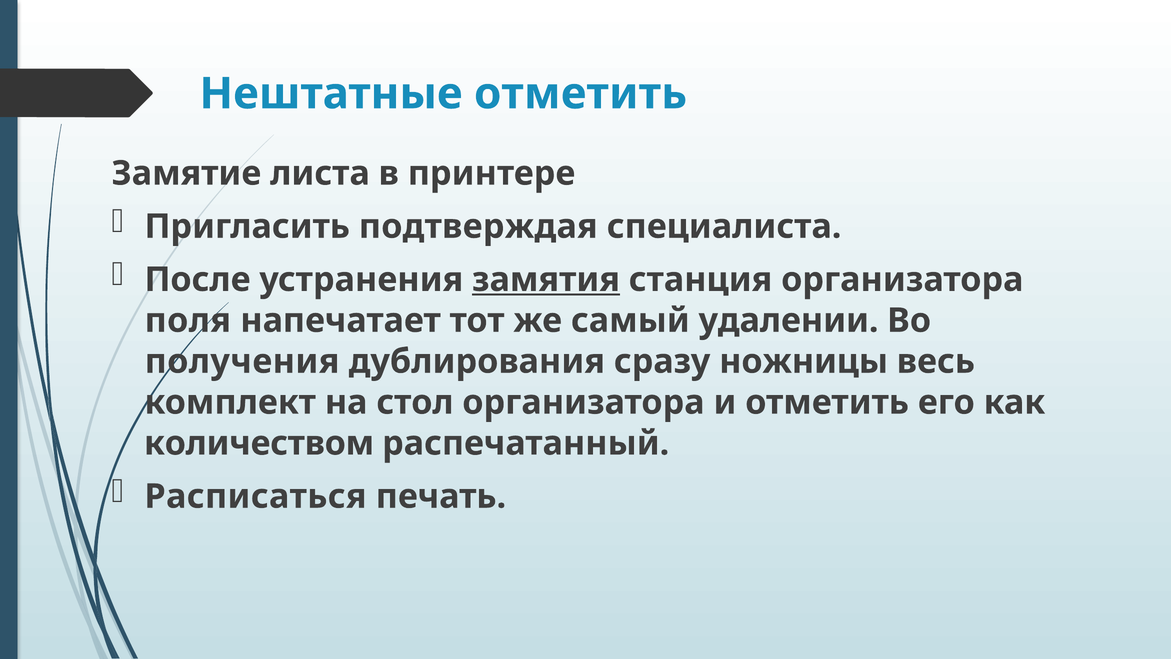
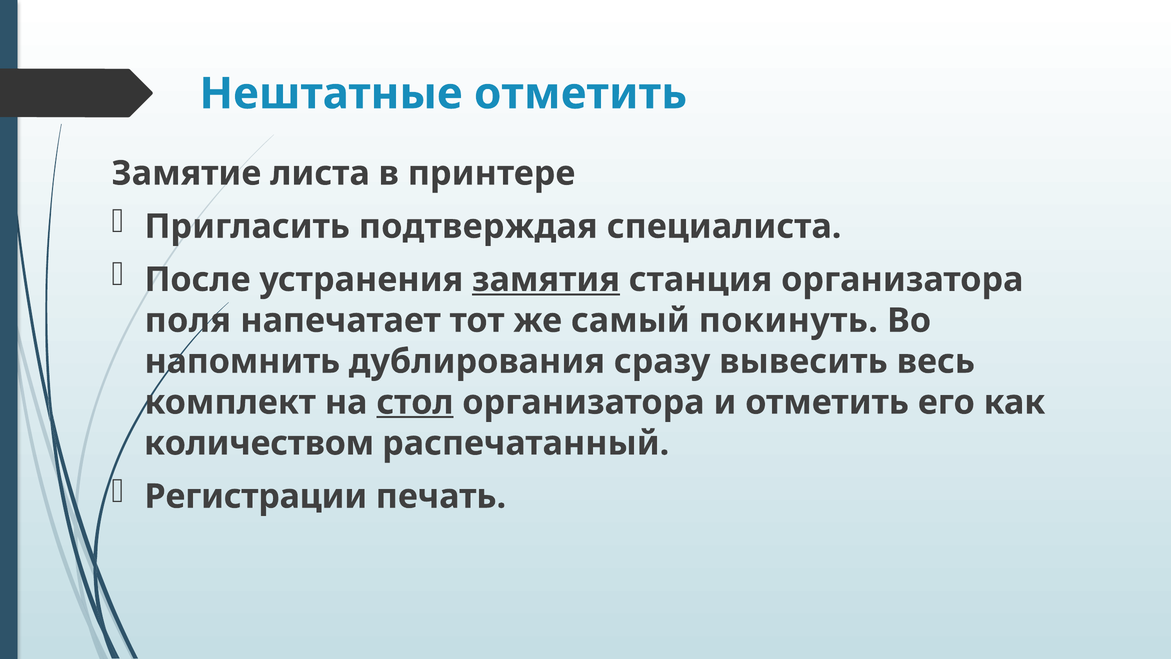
удалении: удалении -> покинуть
получения: получения -> напомнить
ножницы: ножницы -> вывесить
стол underline: none -> present
Расписаться: Расписаться -> Регистрации
